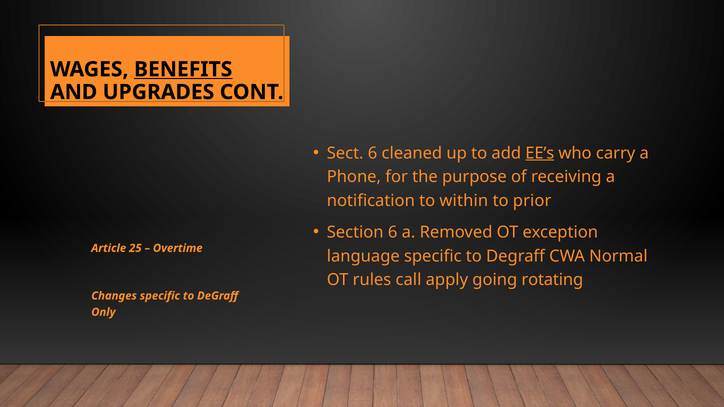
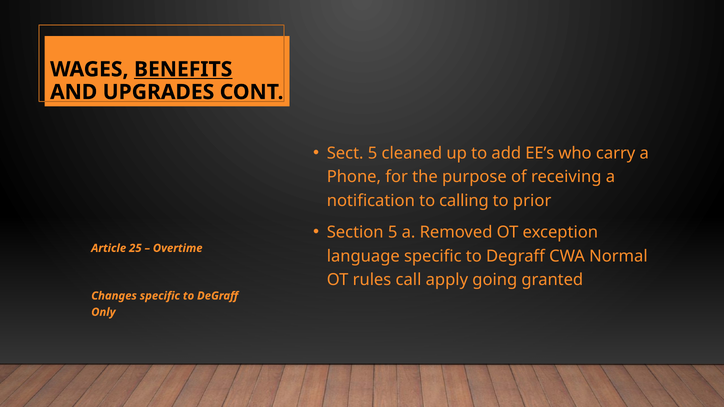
Sect 6: 6 -> 5
EE’s underline: present -> none
within: within -> calling
Section 6: 6 -> 5
rotating: rotating -> granted
